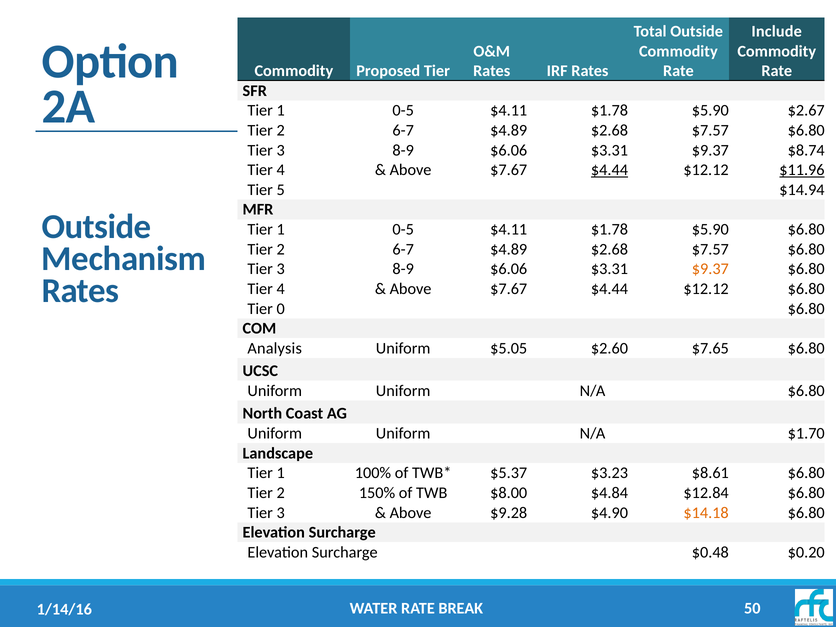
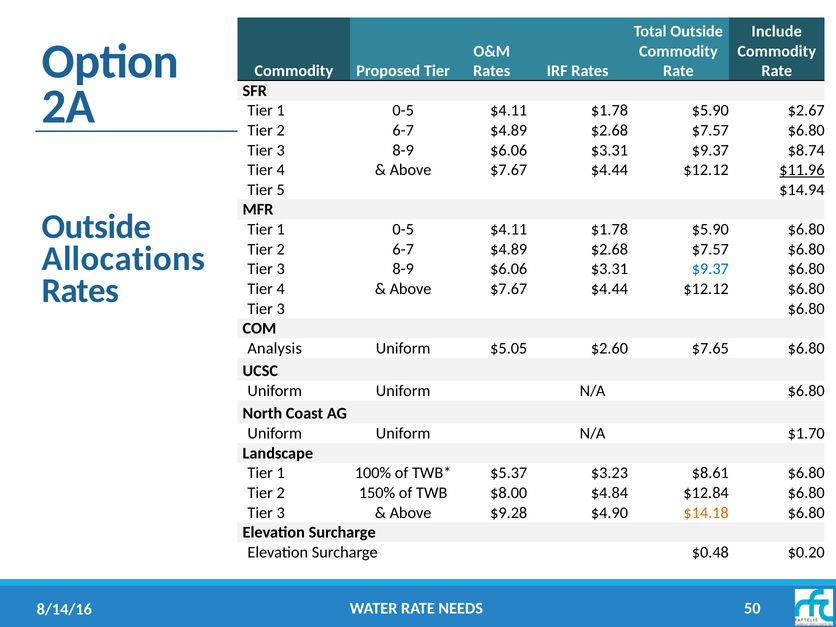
$4.44 at (610, 170) underline: present -> none
Mechanism: Mechanism -> Allocations
$9.37 at (710, 269) colour: orange -> blue
0 at (281, 309): 0 -> 3
BREAK: BREAK -> NEEDS
1/14/16: 1/14/16 -> 8/14/16
